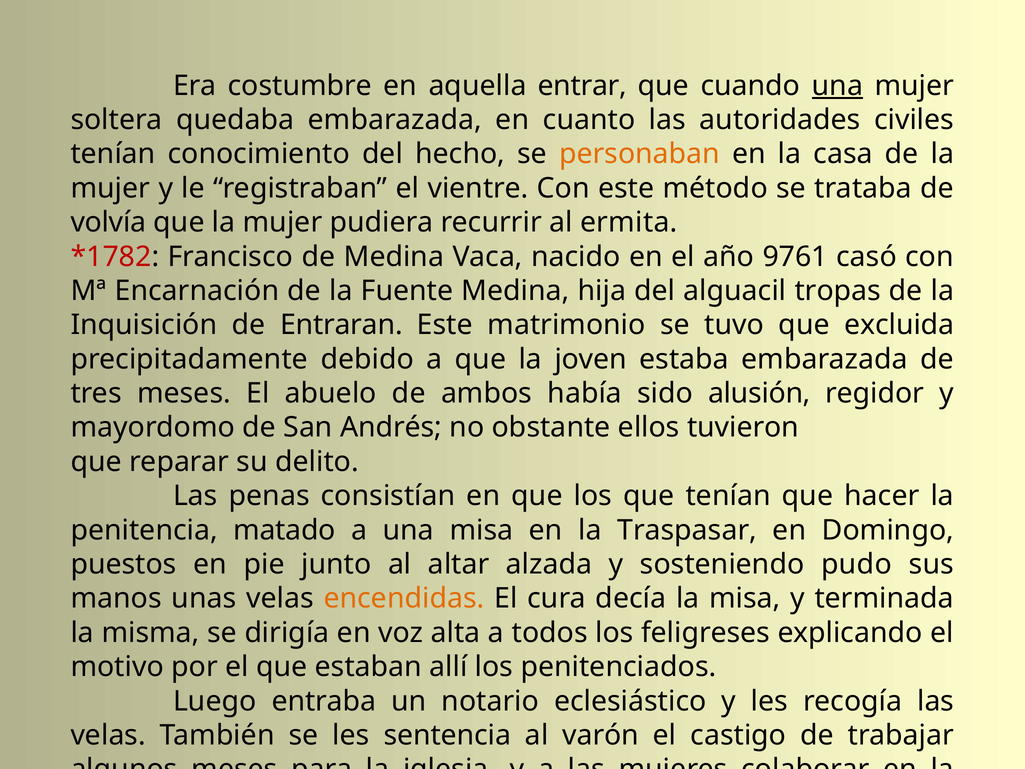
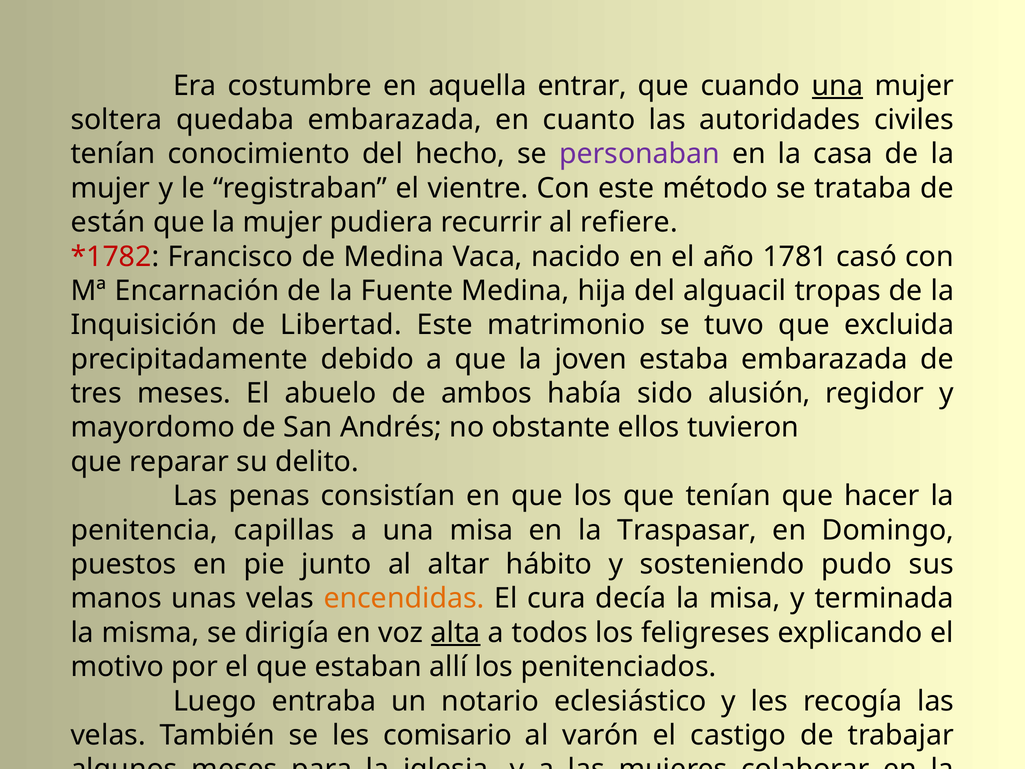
personaban colour: orange -> purple
volvía: volvía -> están
ermita: ermita -> refiere
9761: 9761 -> 1781
Entraran: Entraran -> Libertad
matado: matado -> capillas
alzada: alzada -> hábito
alta underline: none -> present
sentencia: sentencia -> comisario
